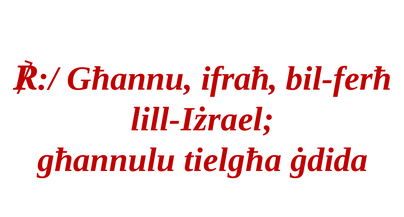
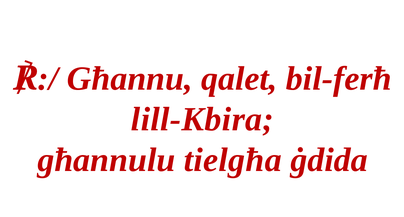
ifraħ: ifraħ -> qalet
lill-Iżrael: lill-Iżrael -> lill-Kbira
